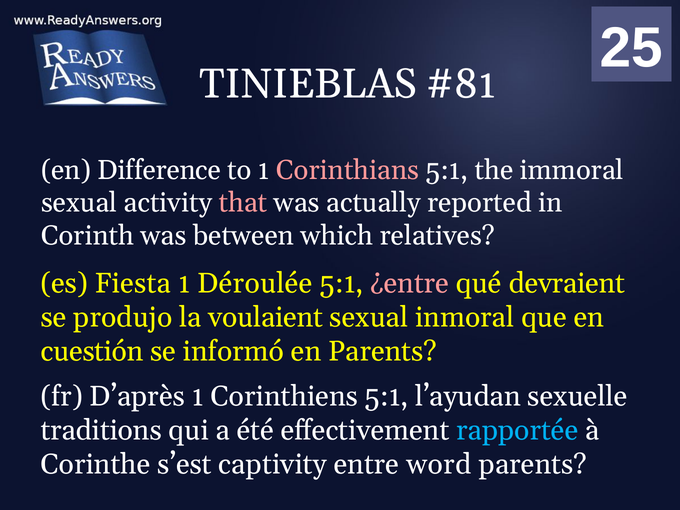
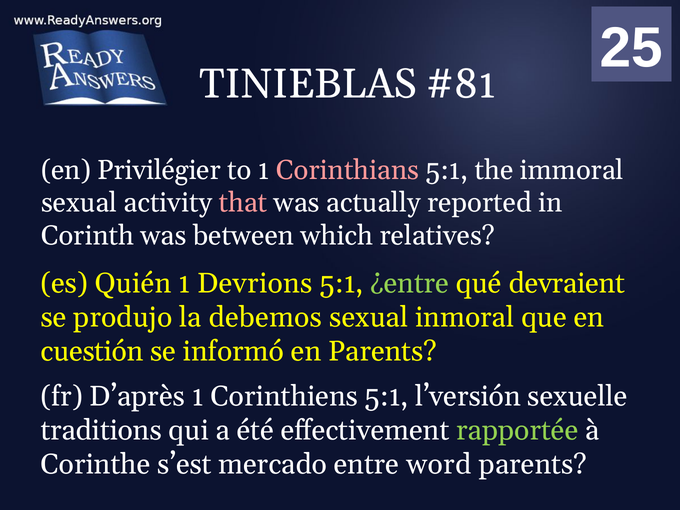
Difference: Difference -> Privilégier
Fiesta: Fiesta -> Quién
Déroulée: Déroulée -> Devrions
¿entre colour: pink -> light green
voulaient: voulaient -> debemos
l’ayudan: l’ayudan -> l’versión
rapportée colour: light blue -> light green
captivity: captivity -> mercado
